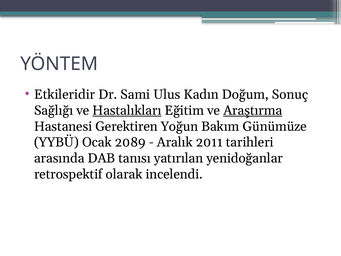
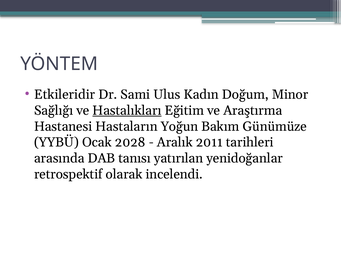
Sonuç: Sonuç -> Minor
Araştırma underline: present -> none
Gerektiren: Gerektiren -> Hastaların
2089: 2089 -> 2028
